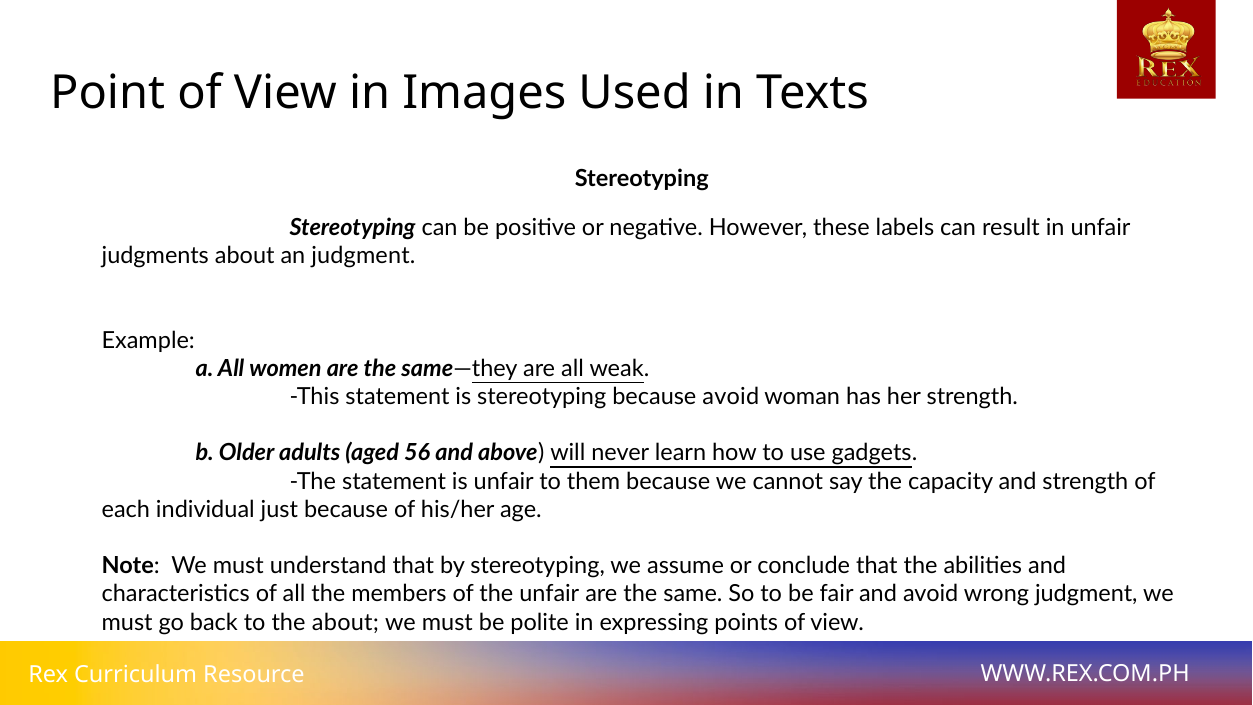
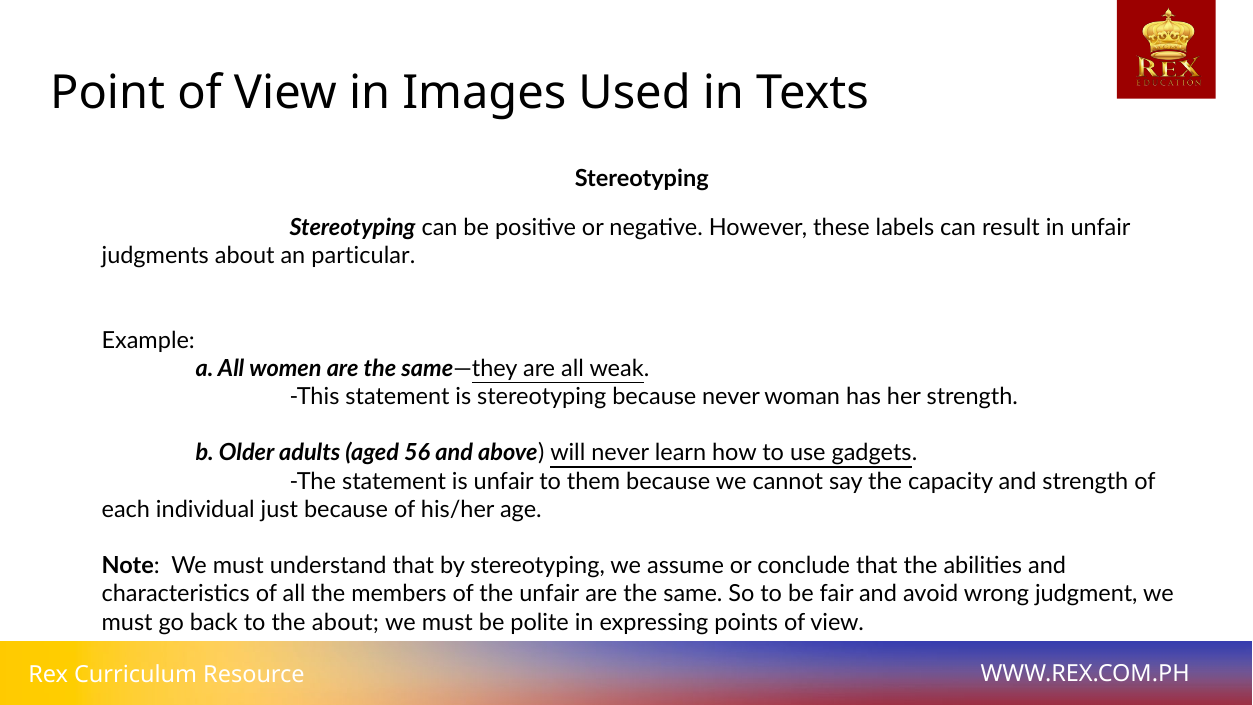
an judgment: judgment -> particular
because avoid: avoid -> never
